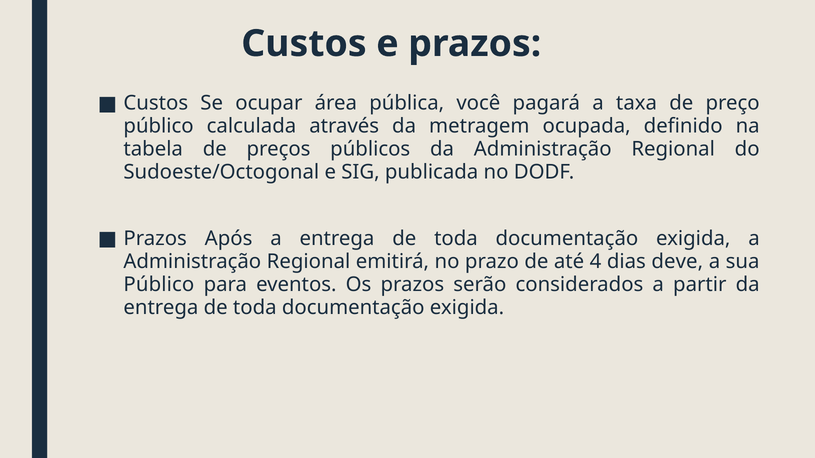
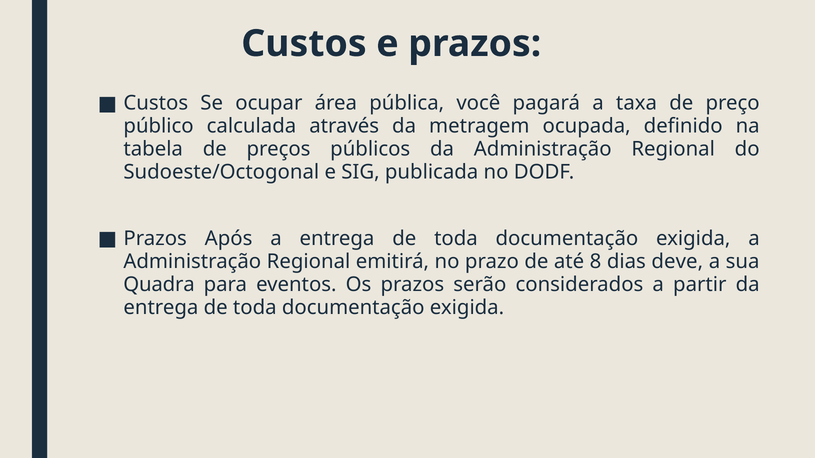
4: 4 -> 8
Público at (159, 285): Público -> Quadra
